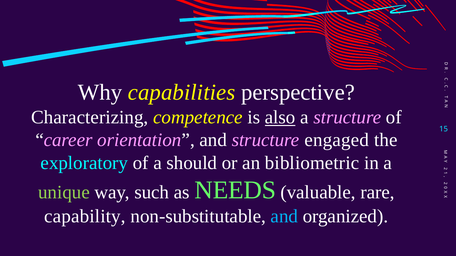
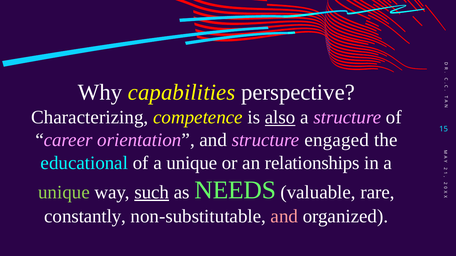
exploratory: exploratory -> educational
of a should: should -> unique
bibliometric: bibliometric -> relationships
such underline: none -> present
capability: capability -> constantly
and at (284, 217) colour: light blue -> pink
